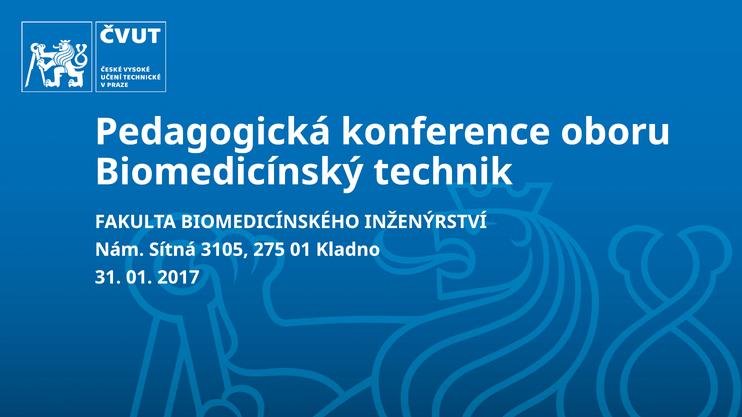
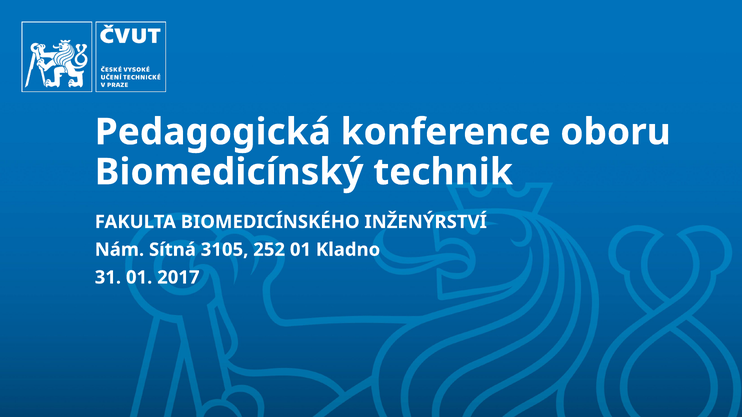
275: 275 -> 252
